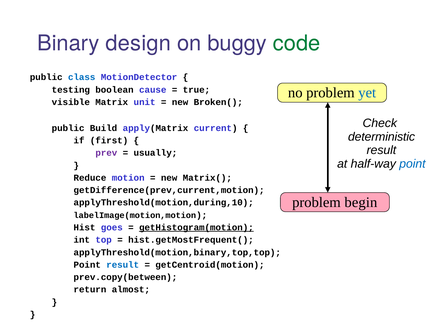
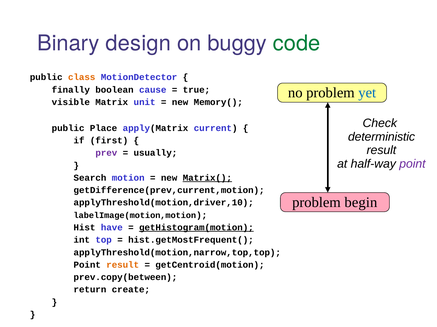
class colour: blue -> orange
testing: testing -> finally
Broken(: Broken( -> Memory(
Build: Build -> Place
point at (412, 164) colour: blue -> purple
Reduce: Reduce -> Search
Matrix( underline: none -> present
applyThreshold(motion,during,10: applyThreshold(motion,during,10 -> applyThreshold(motion,driver,10
goes: goes -> have
applyThreshold(motion,binary,top,top: applyThreshold(motion,binary,top,top -> applyThreshold(motion,narrow,top,top
result at (123, 265) colour: blue -> orange
almost: almost -> create
